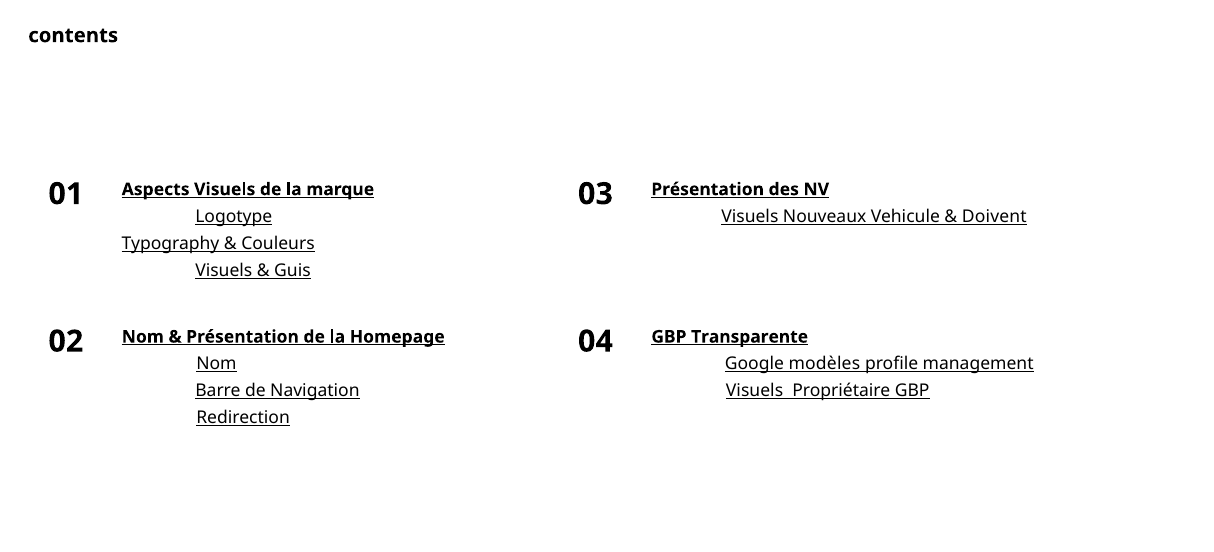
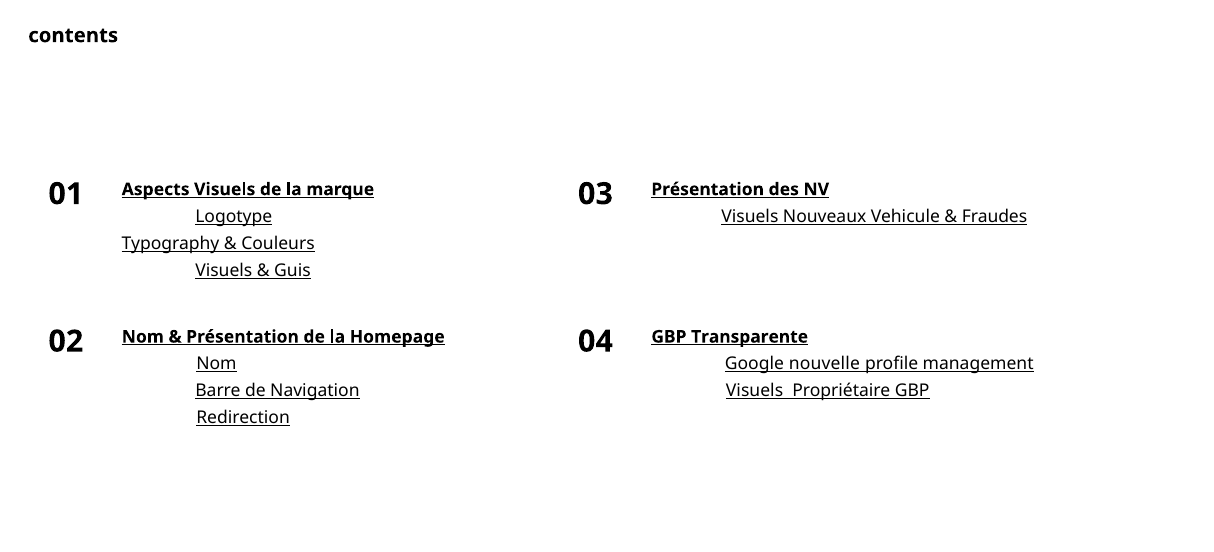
Doivent: Doivent -> Fraudes
modèles: modèles -> nouvelle
